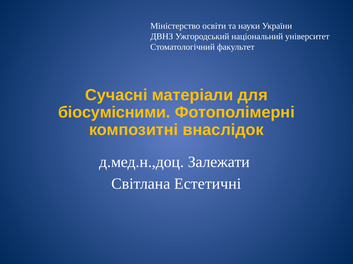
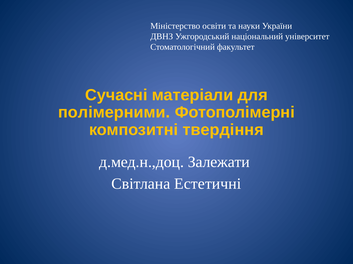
біосумісними: біосумісними -> полімерними
внаслідок: внаслідок -> твердіння
